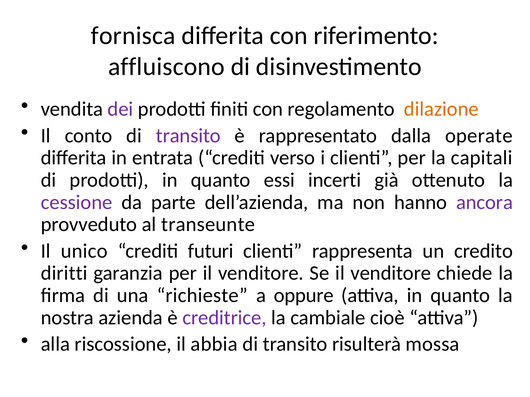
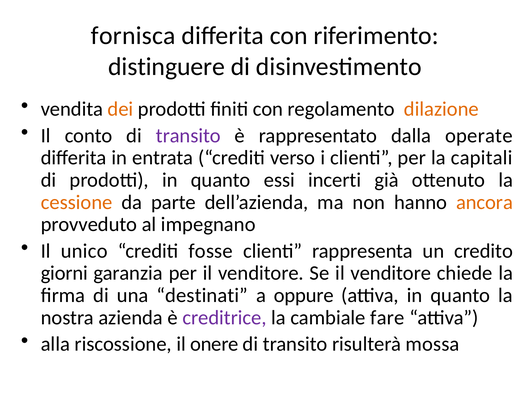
affluiscono: affluiscono -> distinguere
dei colour: purple -> orange
cessione colour: purple -> orange
ancora colour: purple -> orange
transeunte: transeunte -> impegnano
futuri: futuri -> fosse
diritti: diritti -> giorni
richieste: richieste -> destinati
cioè: cioè -> fare
abbia: abbia -> onere
